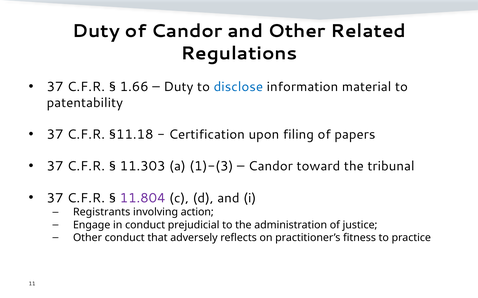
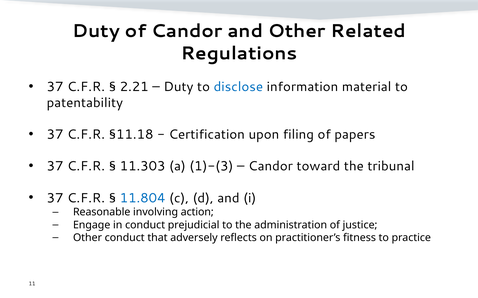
1.66: 1.66 -> 2.21
11.804 colour: purple -> blue
Registrants: Registrants -> Reasonable
